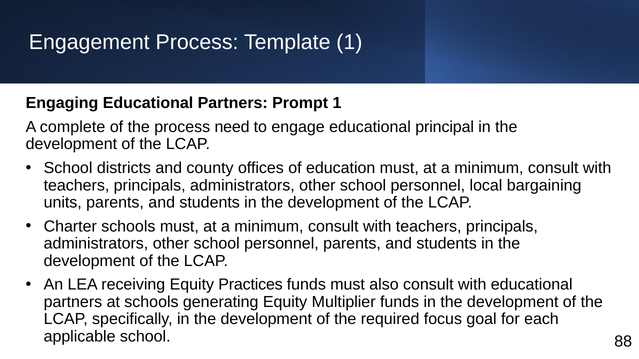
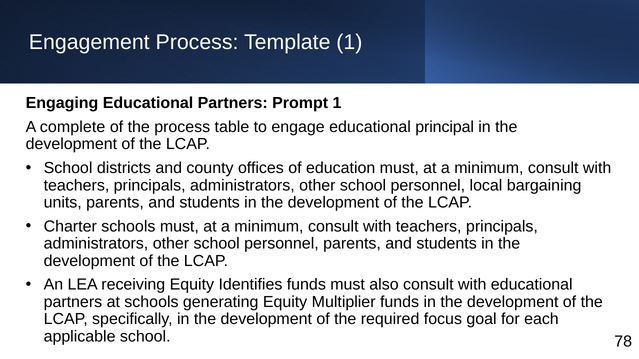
need: need -> table
Practices: Practices -> Identifies
88: 88 -> 78
